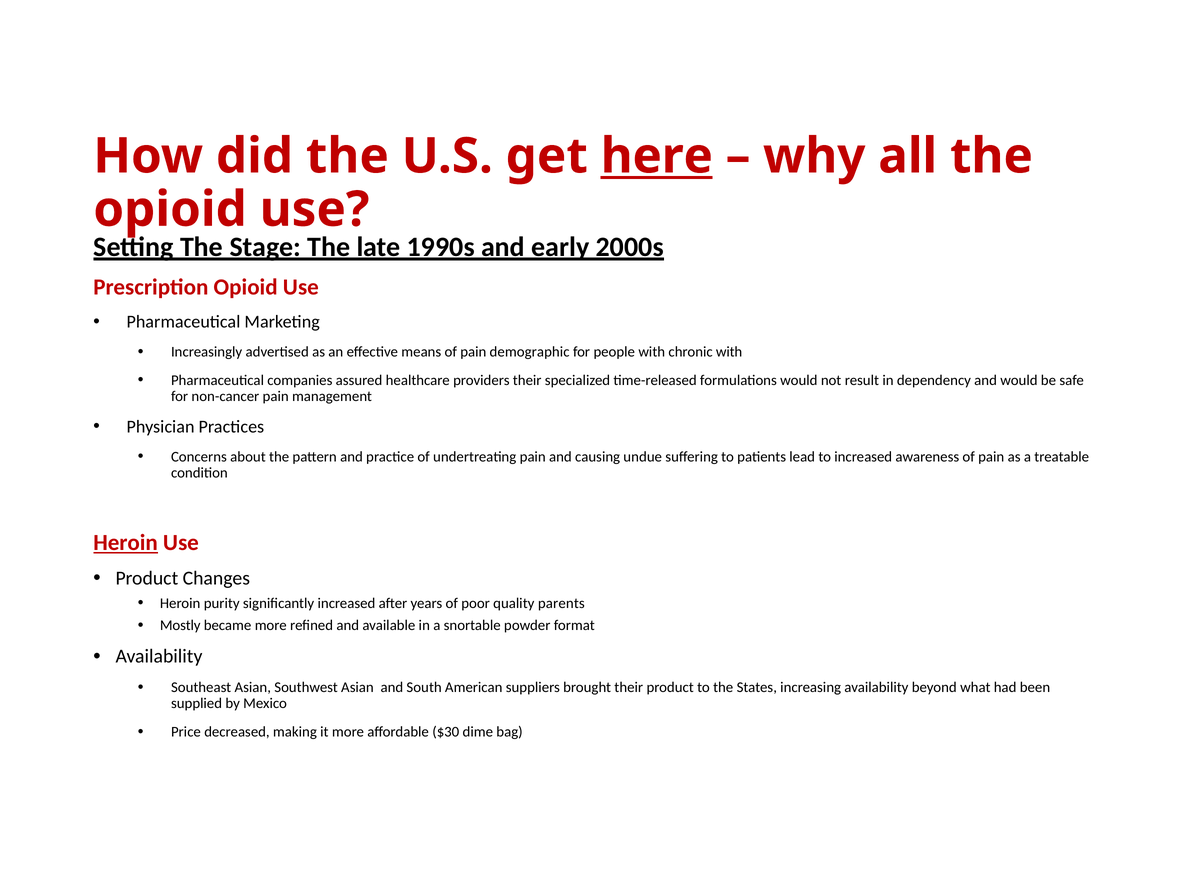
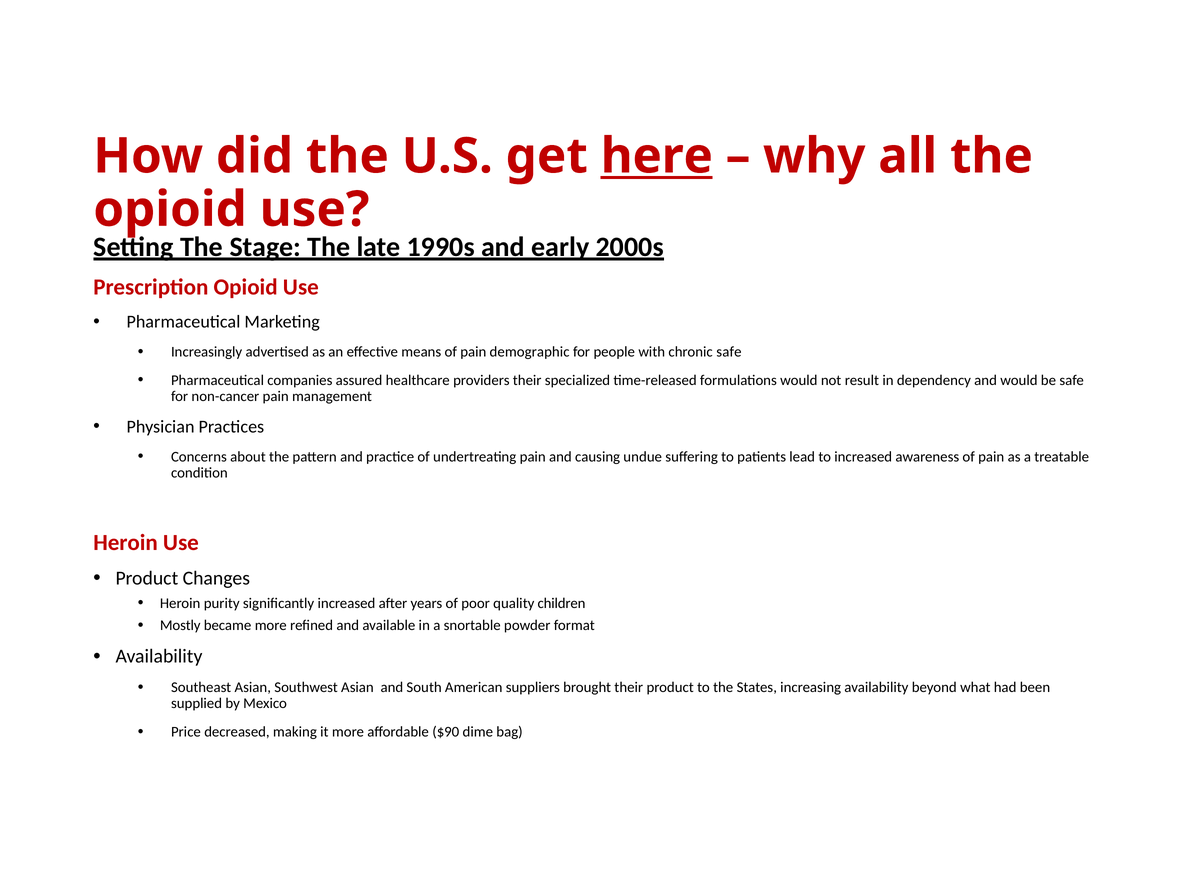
chronic with: with -> safe
Heroin at (126, 543) underline: present -> none
parents: parents -> children
$30: $30 -> $90
